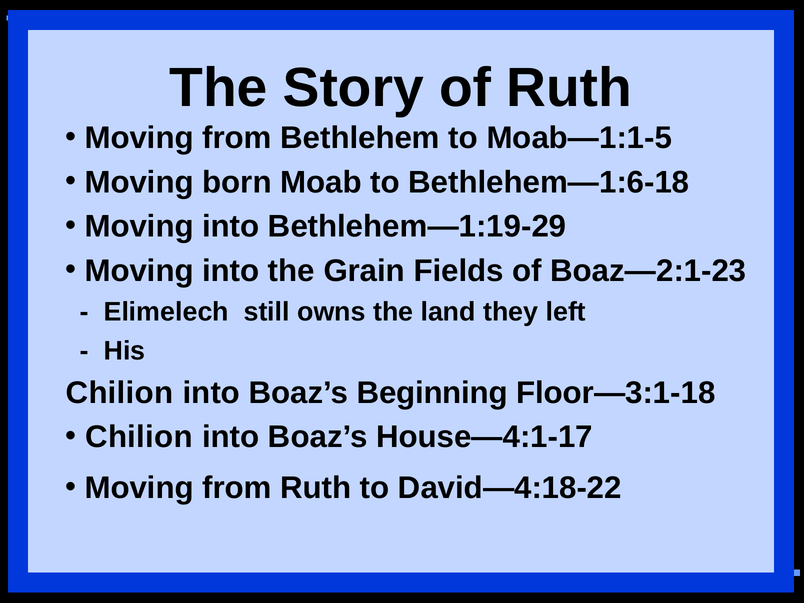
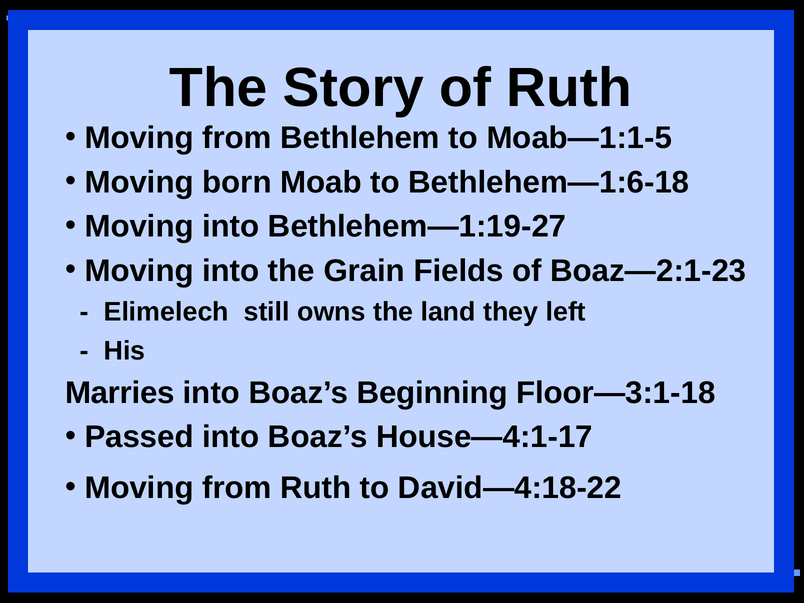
Bethlehem—1:19-29: Bethlehem—1:19-29 -> Bethlehem—1:19-27
Chilion at (120, 393): Chilion -> Marries
Chilion at (139, 437): Chilion -> Passed
